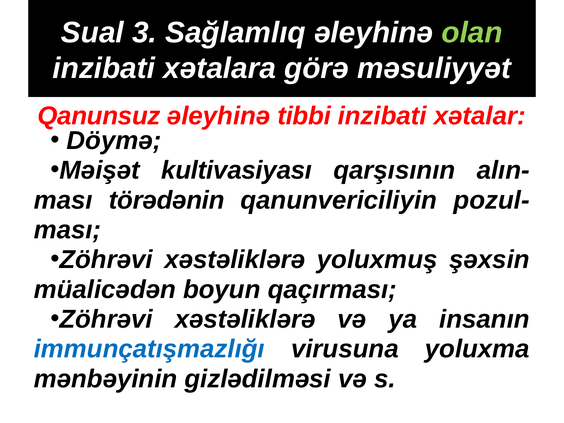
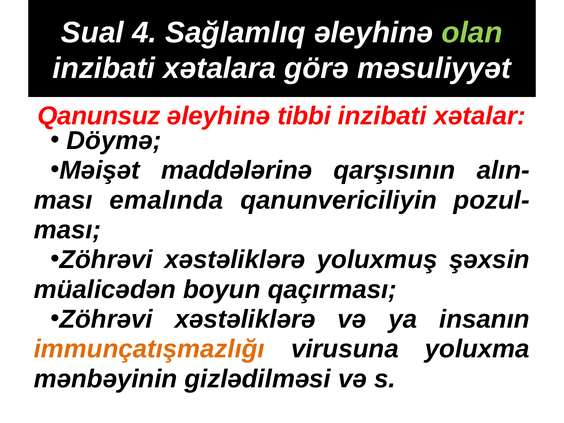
3: 3 -> 4
kultivasiyası: kultivasiyası -> maddələrinə
törədənin: törədənin -> emalında
immunçatışmazlığı colour: blue -> orange
